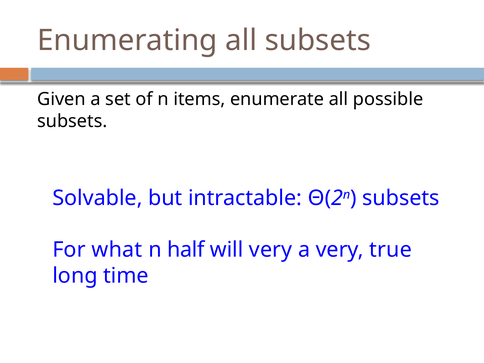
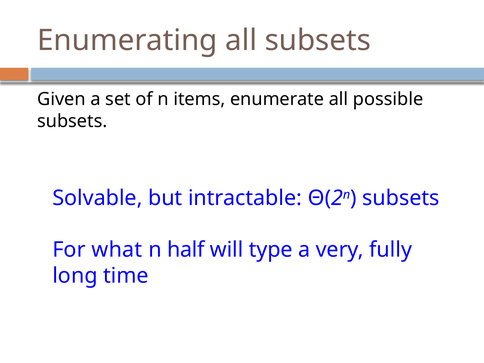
will very: very -> type
true: true -> fully
